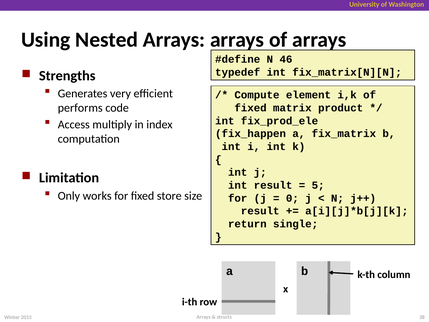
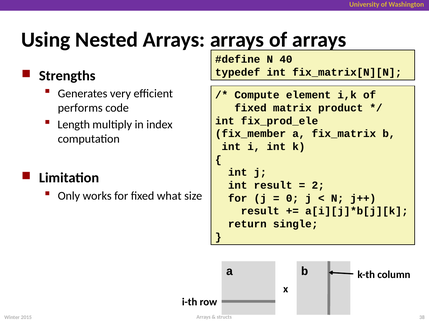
46: 46 -> 40
Access: Access -> Length
fix_happen: fix_happen -> fix_member
5: 5 -> 2
store: store -> what
